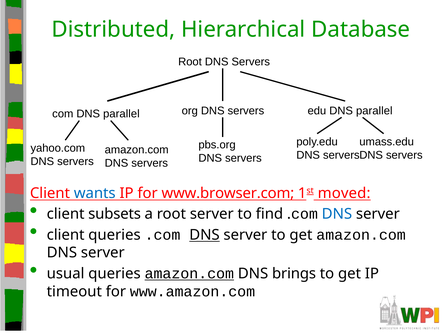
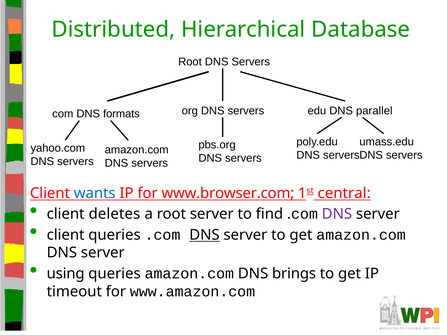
com DNS parallel: parallel -> formats
moved: moved -> central
subsets: subsets -> deletes
DNS at (337, 214) colour: blue -> purple
usual: usual -> using
amazon.com at (189, 274) underline: present -> none
